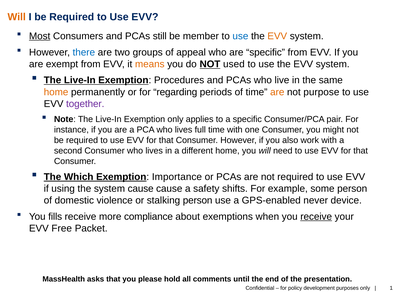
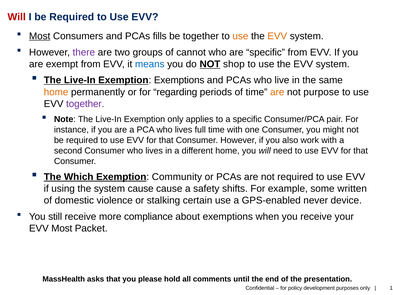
Will at (17, 17) colour: orange -> red
still: still -> fills
be member: member -> together
use at (240, 36) colour: blue -> orange
there colour: blue -> purple
appeal: appeal -> cannot
means colour: orange -> blue
used: used -> shop
Exemption Procedures: Procedures -> Exemptions
Importance: Importance -> Community
some person: person -> written
stalking person: person -> certain
fills: fills -> still
receive at (316, 216) underline: present -> none
EVV Free: Free -> Most
